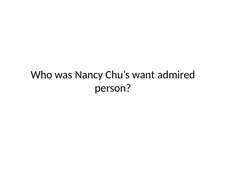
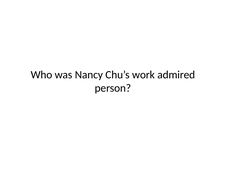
want: want -> work
